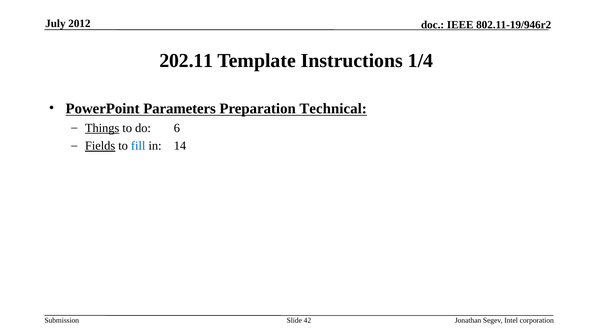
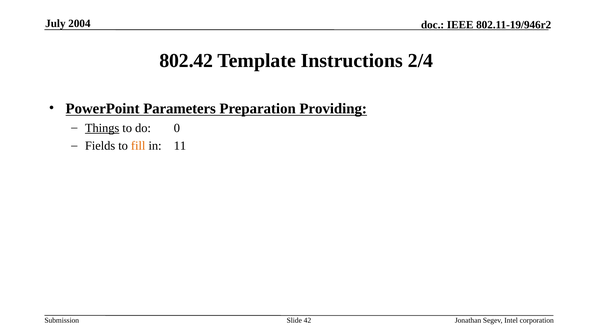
2012: 2012 -> 2004
202.11: 202.11 -> 802.42
1/4: 1/4 -> 2/4
Technical: Technical -> Providing
6: 6 -> 0
Fields underline: present -> none
fill colour: blue -> orange
14: 14 -> 11
